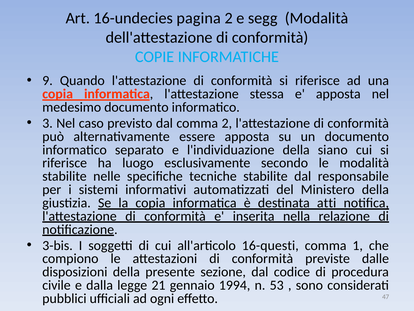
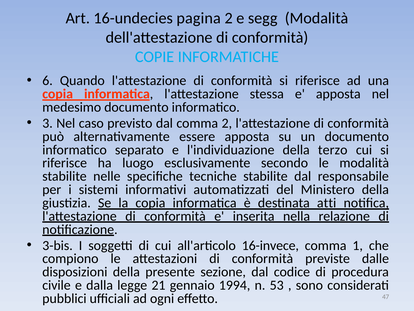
9: 9 -> 6
siano: siano -> terzo
16-questi: 16-questi -> 16-invece
